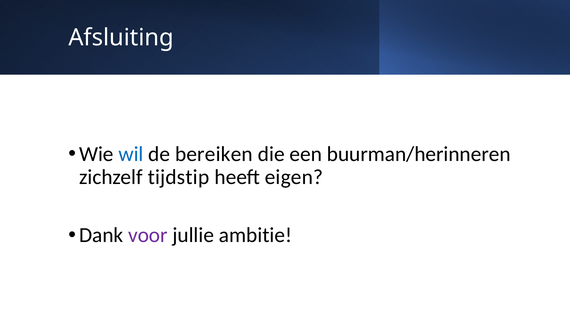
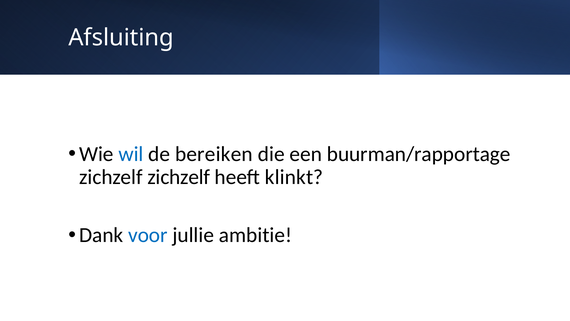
buurman/herinneren: buurman/herinneren -> buurman/rapportage
zichzelf tijdstip: tijdstip -> zichzelf
eigen: eigen -> klinkt
voor colour: purple -> blue
